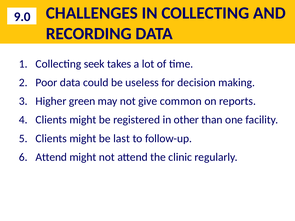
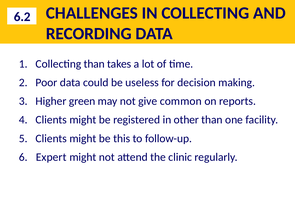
9.0: 9.0 -> 6.2
Collecting seek: seek -> than
last: last -> this
Attend at (51, 157): Attend -> Expert
